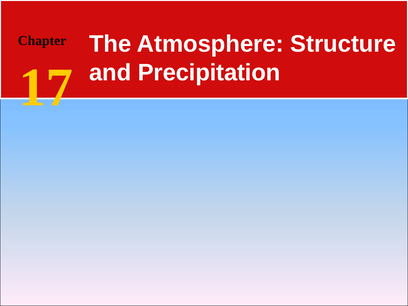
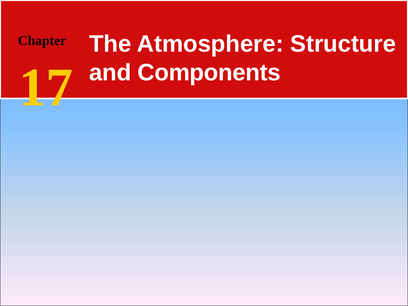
Precipitation: Precipitation -> Components
